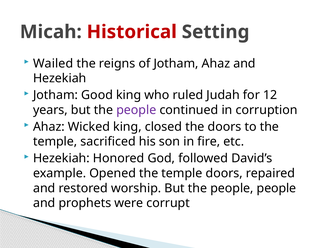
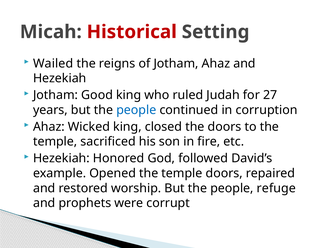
12: 12 -> 27
people at (136, 110) colour: purple -> blue
people people: people -> refuge
